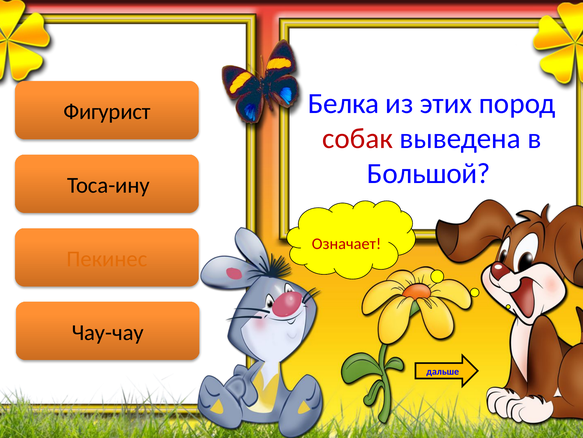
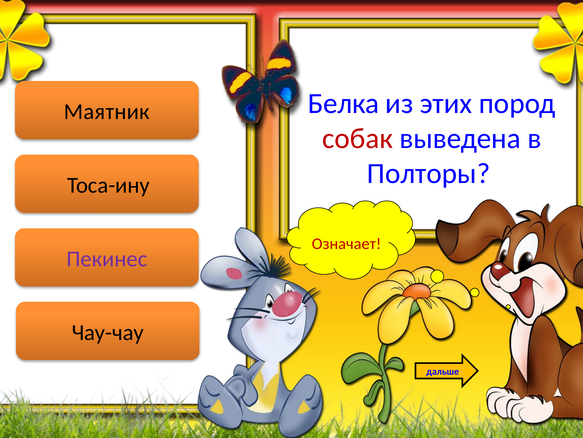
Фигурист: Фигурист -> Маятник
Большой: Большой -> Полторы
Пекинес colour: orange -> purple
